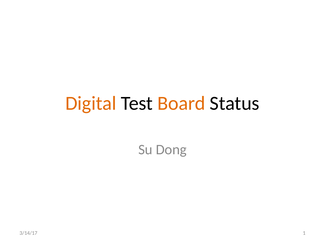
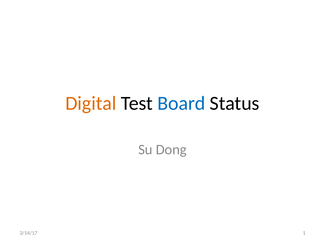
Board colour: orange -> blue
